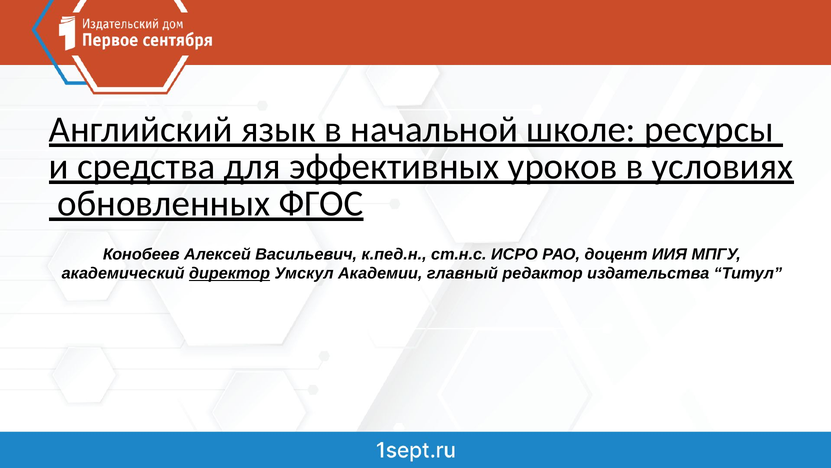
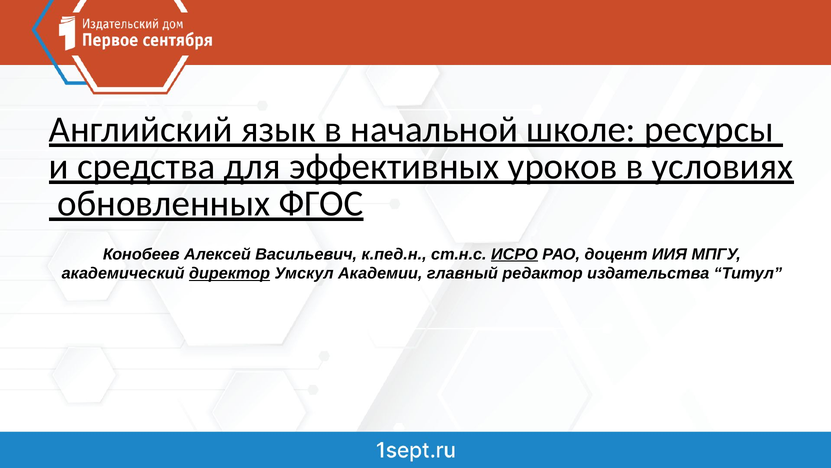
ИСРО underline: none -> present
